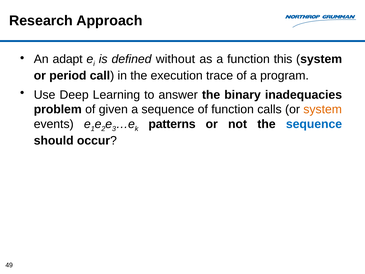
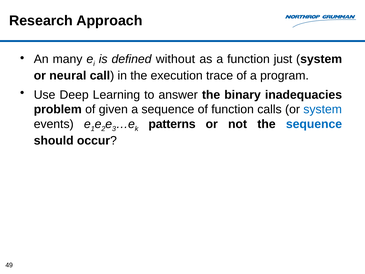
adapt: adapt -> many
this: this -> just
period: period -> neural
system at (323, 109) colour: orange -> blue
